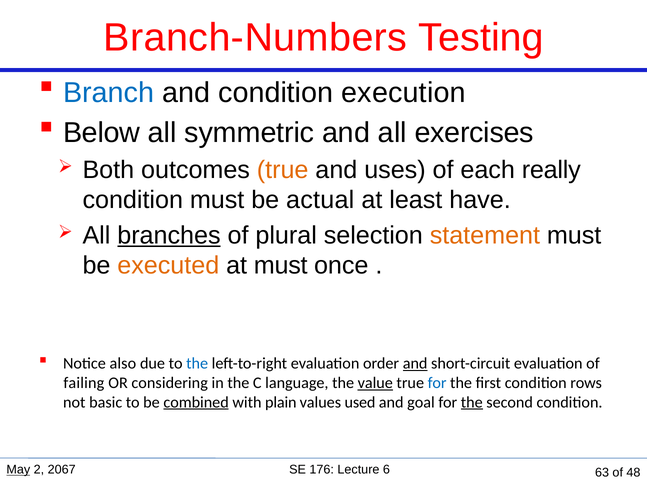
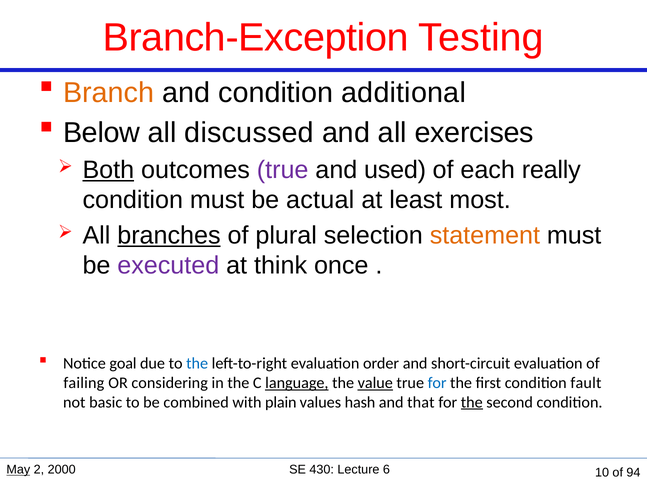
Branch-Numbers: Branch-Numbers -> Branch-Exception
Branch colour: blue -> orange
execution: execution -> additional
symmetric: symmetric -> discussed
Both underline: none -> present
true at (283, 170) colour: orange -> purple
uses: uses -> used
have: have -> most
executed colour: orange -> purple
at must: must -> think
also: also -> goal
and at (415, 364) underline: present -> none
language underline: none -> present
rows: rows -> fault
combined underline: present -> none
used: used -> hash
goal: goal -> that
2067: 2067 -> 2000
176: 176 -> 430
63: 63 -> 10
48: 48 -> 94
